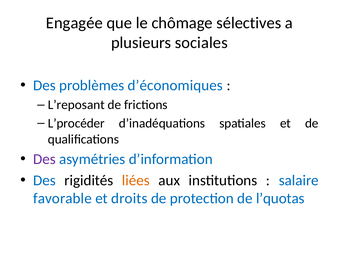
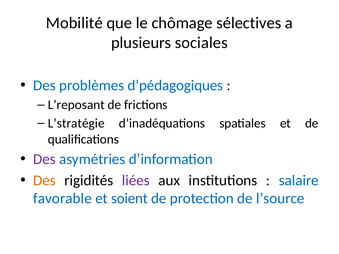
Engagée: Engagée -> Mobilité
d’économiques: d’économiques -> d’pédagogiques
L’procéder: L’procéder -> L’stratégie
Des at (44, 181) colour: blue -> orange
liées colour: orange -> purple
droits: droits -> soient
l’quotas: l’quotas -> l’source
